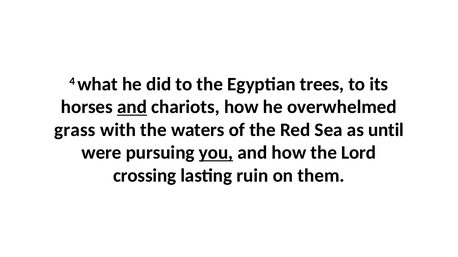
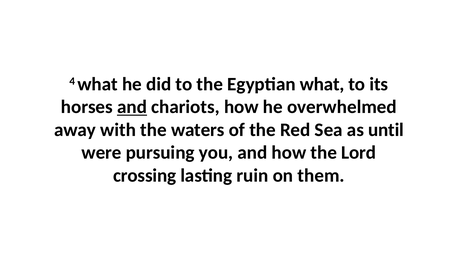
Egyptian trees: trees -> what
grass: grass -> away
you underline: present -> none
